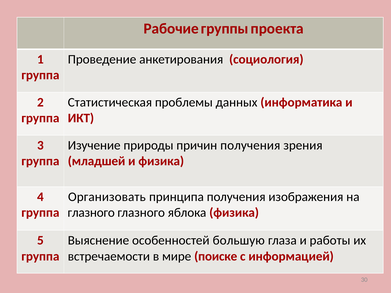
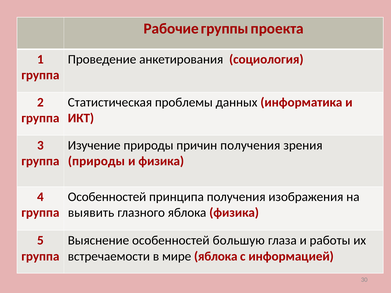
младшей at (97, 161): младшей -> природы
Организовать at (107, 197): Организовать -> Особенностей
глазного at (91, 213): глазного -> выявить
мире поиске: поиске -> яблока
